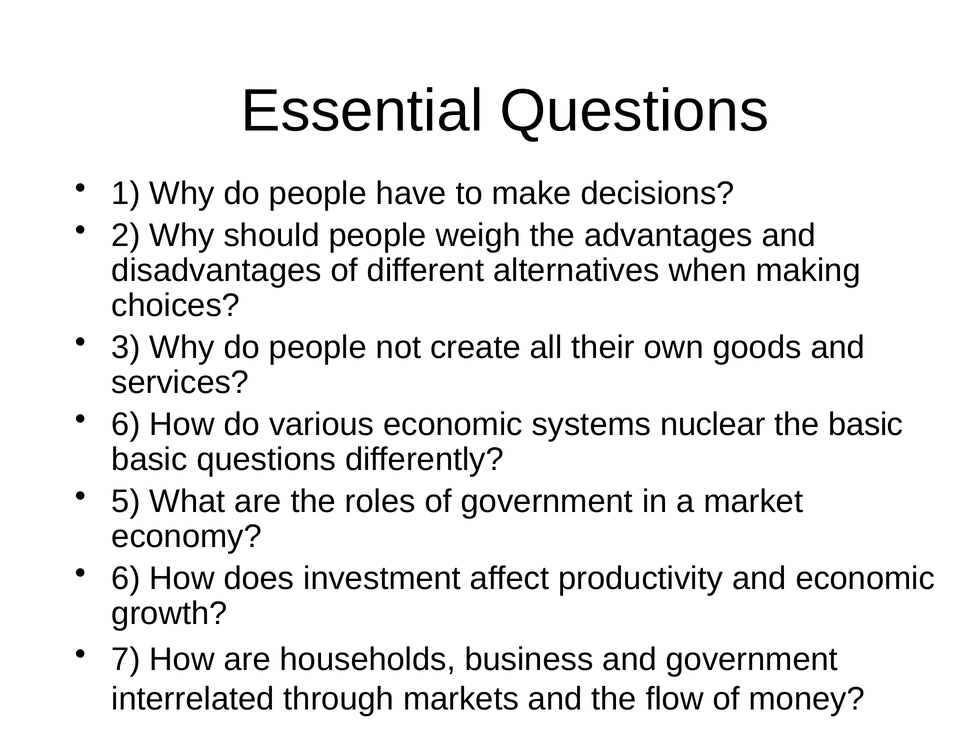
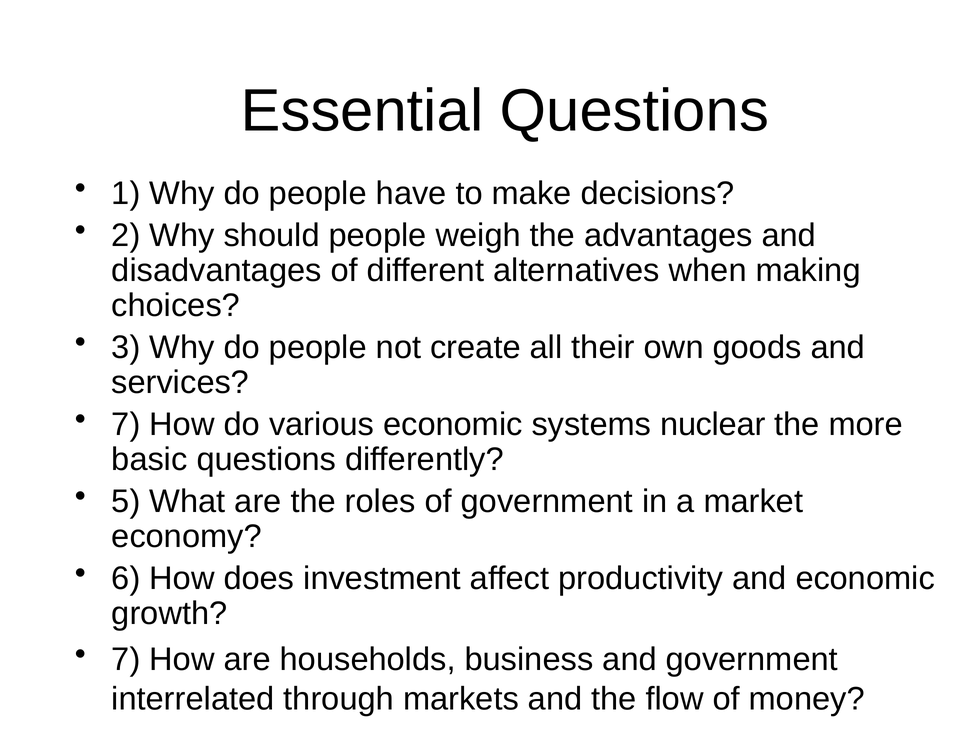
6 at (126, 424): 6 -> 7
the basic: basic -> more
